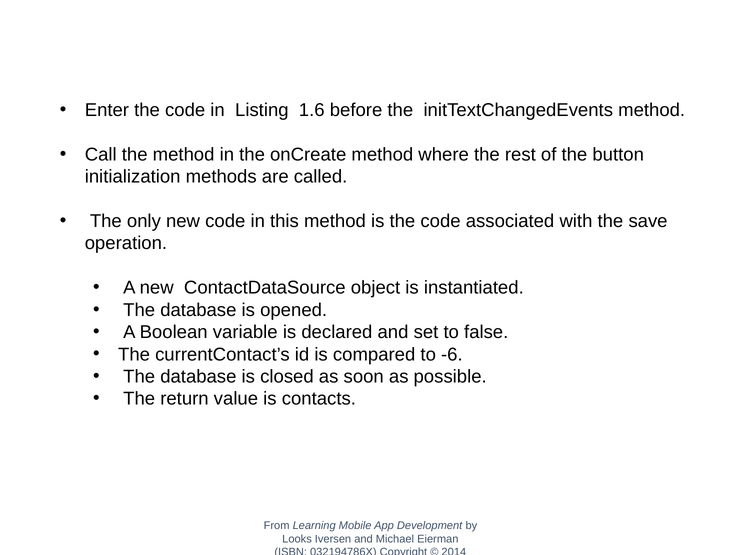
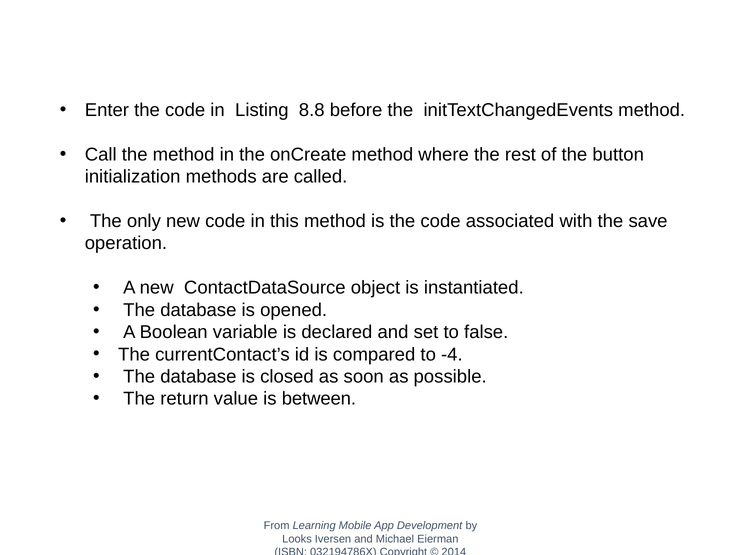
1.6: 1.6 -> 8.8
-6: -6 -> -4
contacts: contacts -> between
